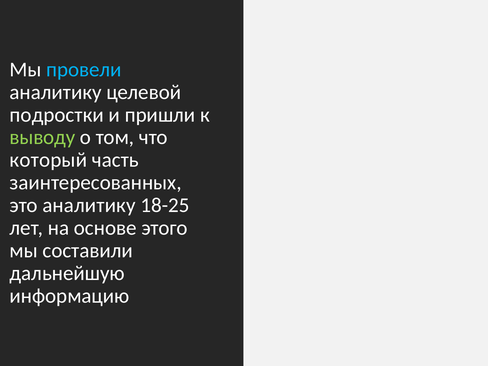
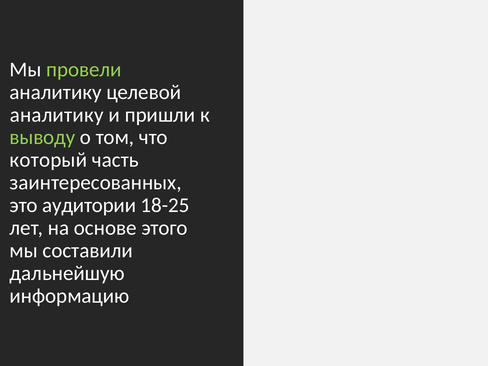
провели colour: light blue -> light green
подростки at (57, 115): подростки -> аналитику
это аналитику: аналитику -> аудитории
